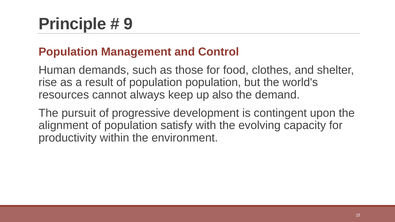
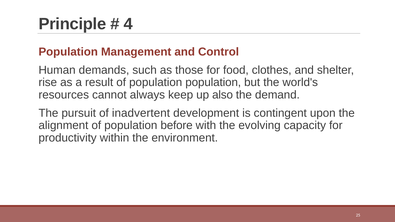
9: 9 -> 4
progressive: progressive -> inadvertent
satisfy: satisfy -> before
